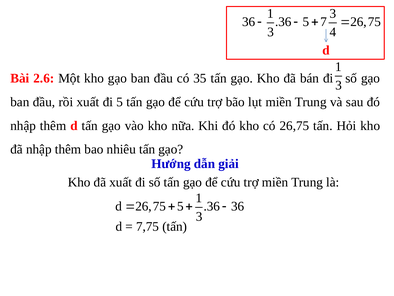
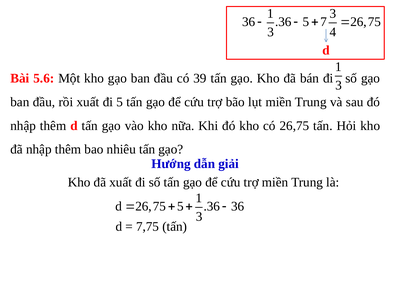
2.6: 2.6 -> 5.6
35: 35 -> 39
